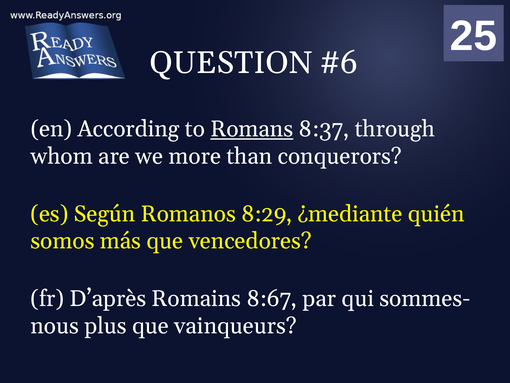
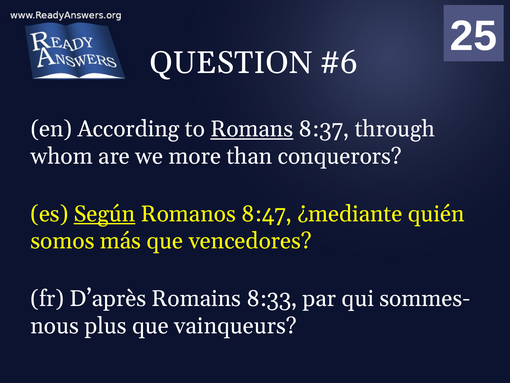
Según underline: none -> present
8:29: 8:29 -> 8:47
8:67: 8:67 -> 8:33
